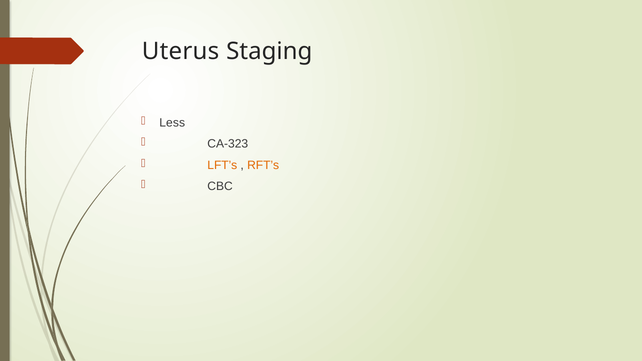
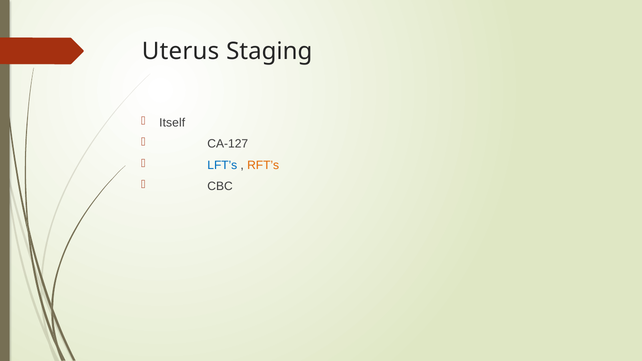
Less: Less -> Itself
CA-323: CA-323 -> CA-127
LFT’s colour: orange -> blue
